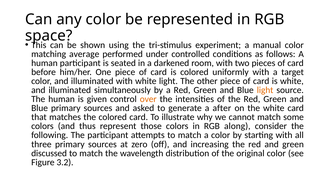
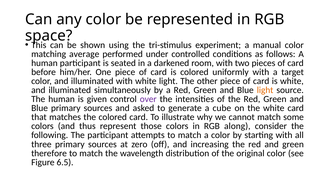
over colour: orange -> purple
after: after -> cube
discussed: discussed -> therefore
3.2: 3.2 -> 6.5
